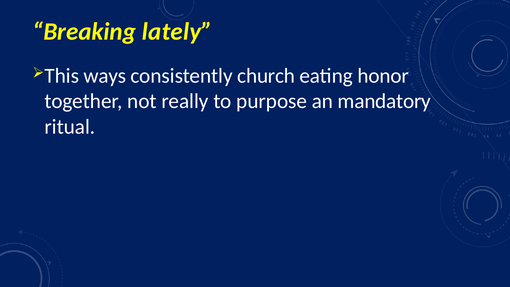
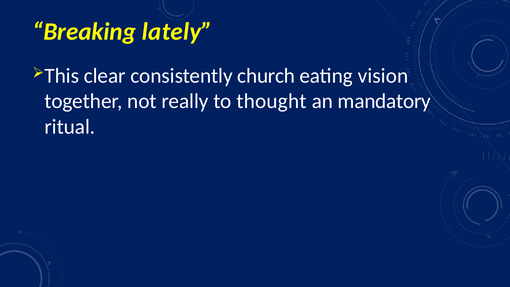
ways: ways -> clear
honor: honor -> vision
purpose: purpose -> thought
